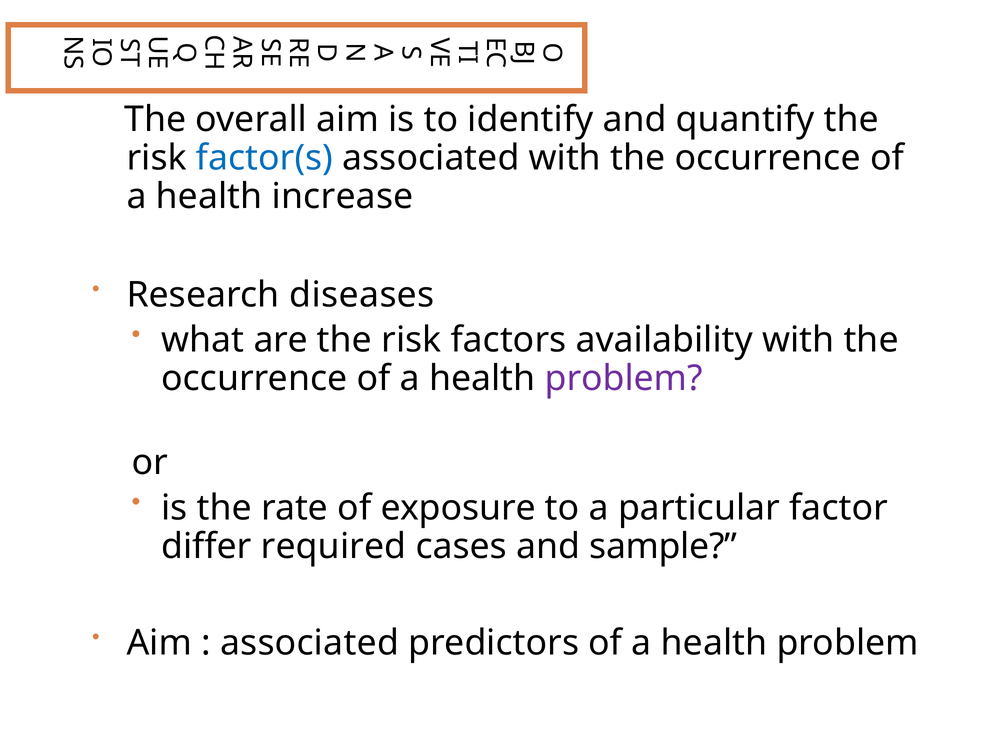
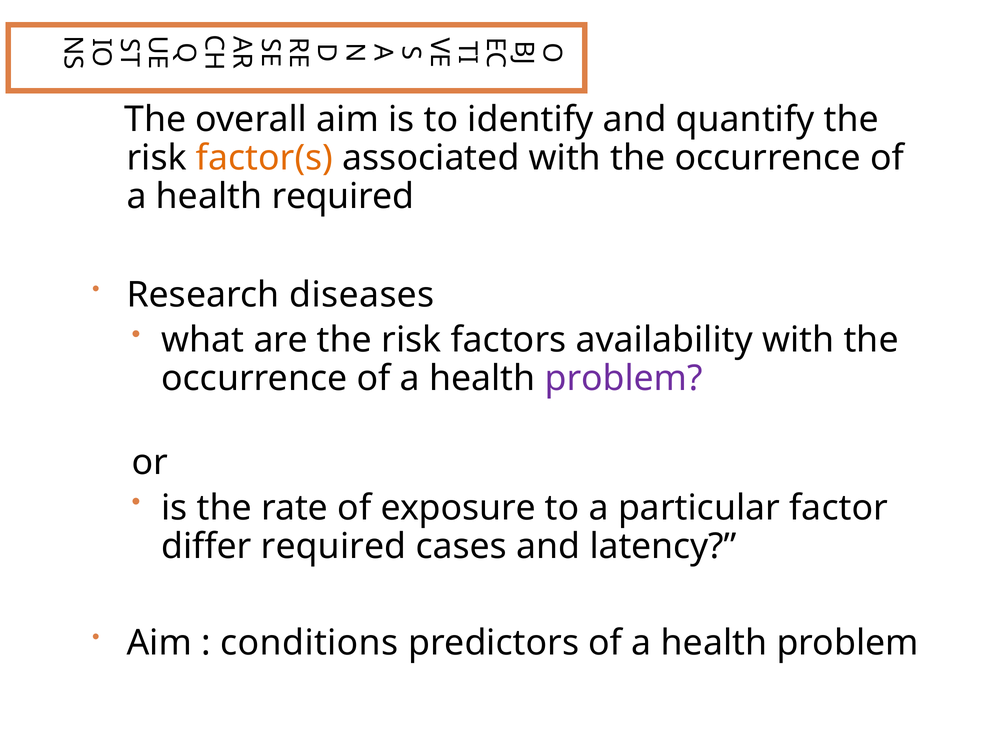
factor(s colour: blue -> orange
health increase: increase -> required
sample: sample -> latency
associated at (310, 643): associated -> conditions
